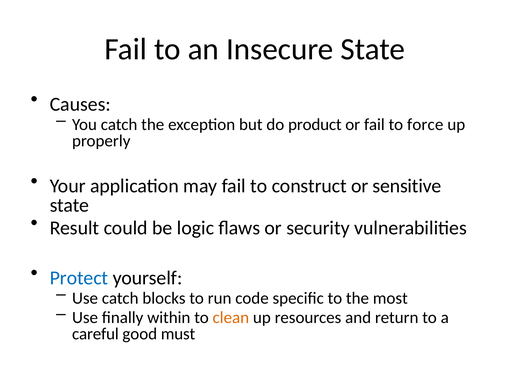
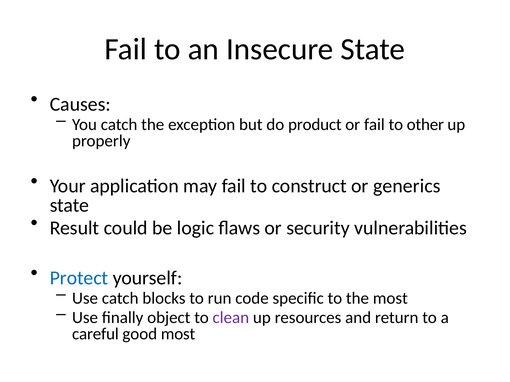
force: force -> other
sensitive: sensitive -> generics
within: within -> object
clean colour: orange -> purple
good must: must -> most
